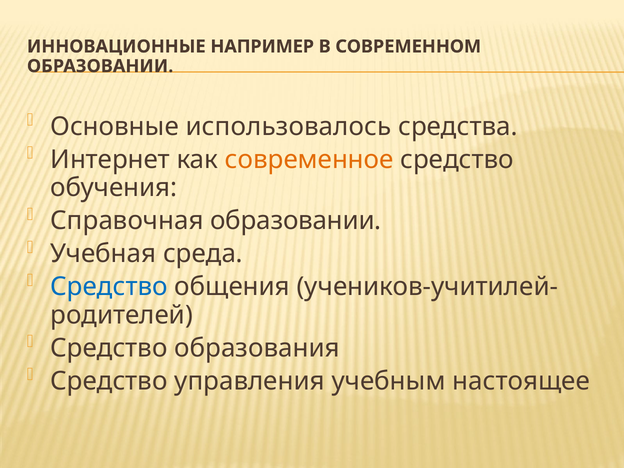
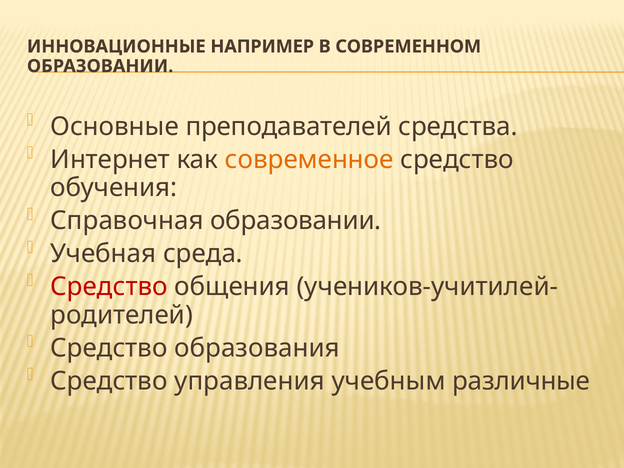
использовалось: использовалось -> преподавателей
Средство at (109, 287) colour: blue -> red
настоящее: настоящее -> различные
